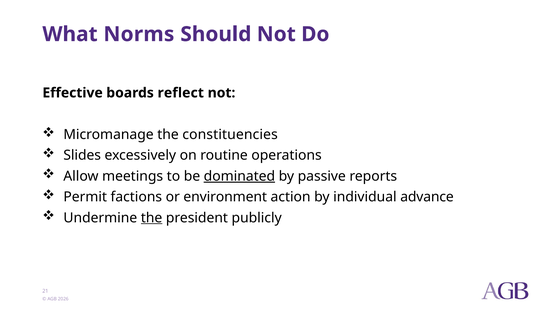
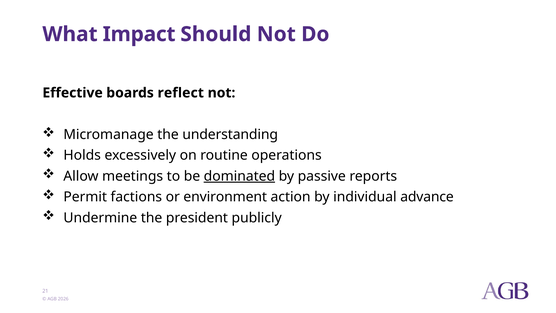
Norms: Norms -> Impact
constituencies: constituencies -> understanding
Slides: Slides -> Holds
the at (152, 218) underline: present -> none
